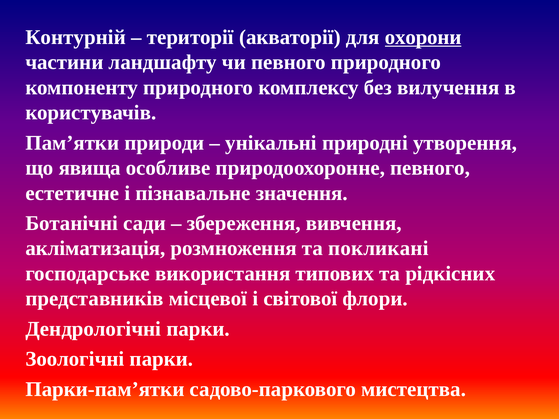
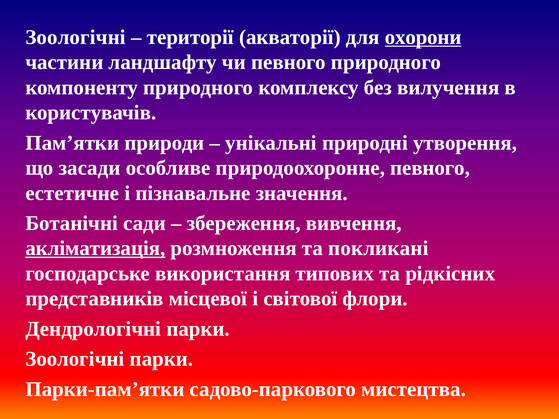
Контурній at (76, 37): Контурній -> Зоологічні
явища: явища -> засади
акліматизація underline: none -> present
